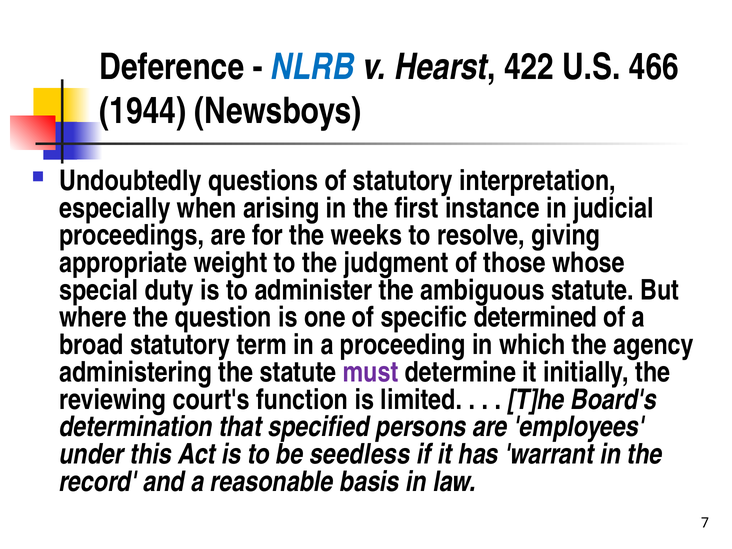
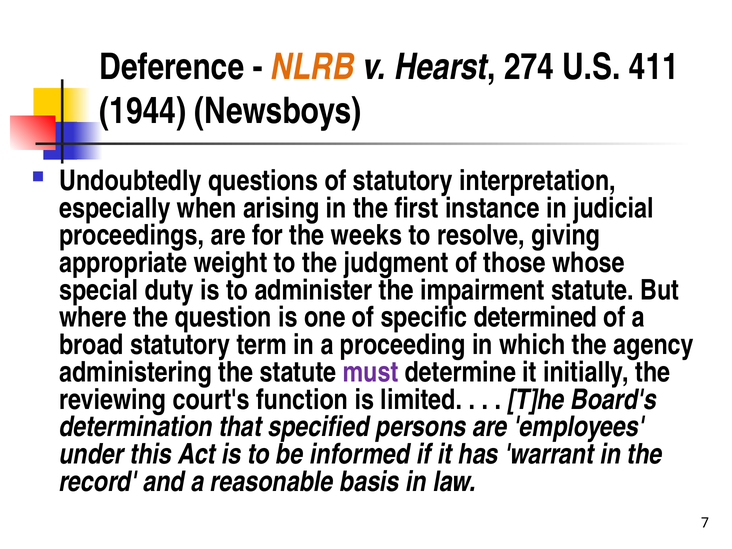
NLRB colour: blue -> orange
422: 422 -> 274
466: 466 -> 411
ambiguous: ambiguous -> impairment
seedless: seedless -> informed
